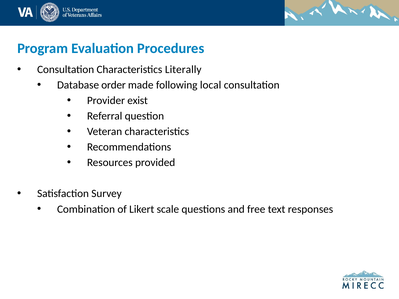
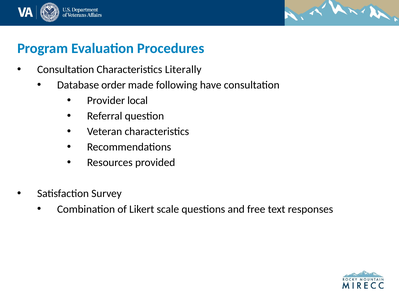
local: local -> have
exist: exist -> local
